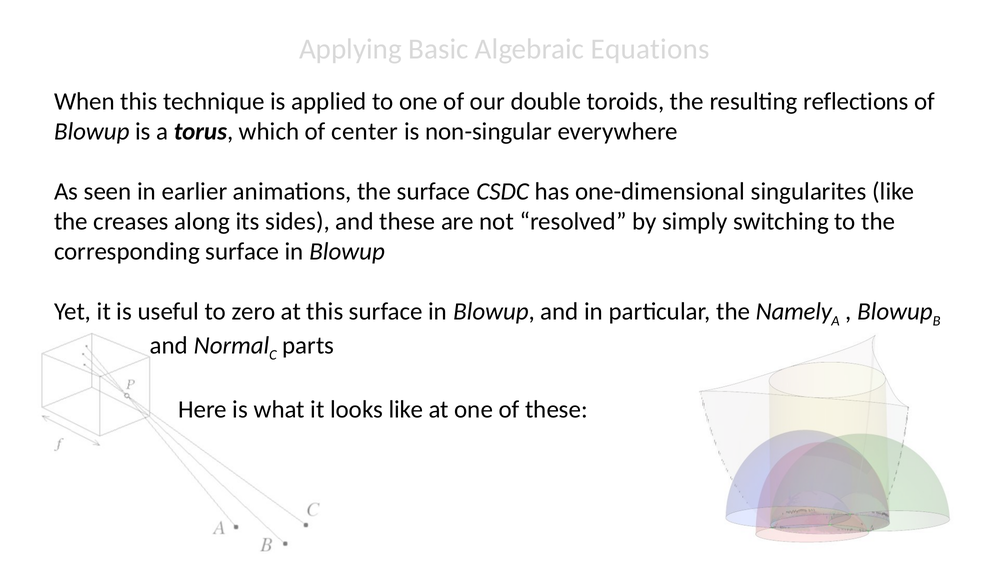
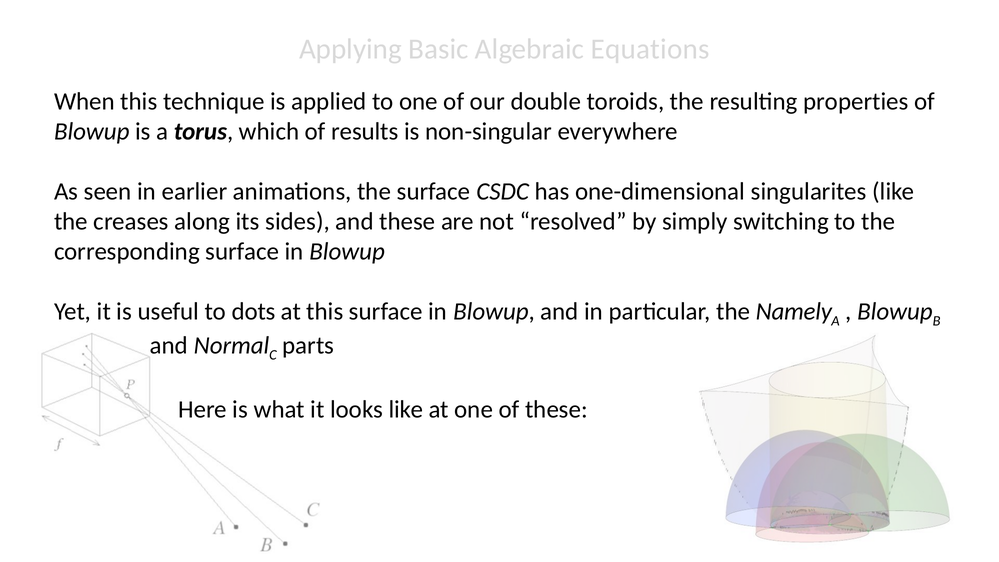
reflections: reflections -> properties
center: center -> results
zero: zero -> dots
